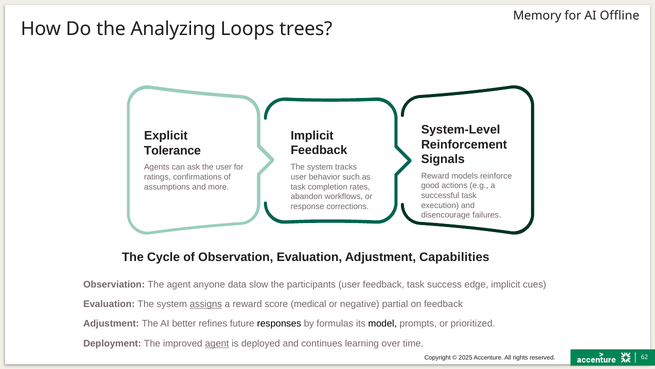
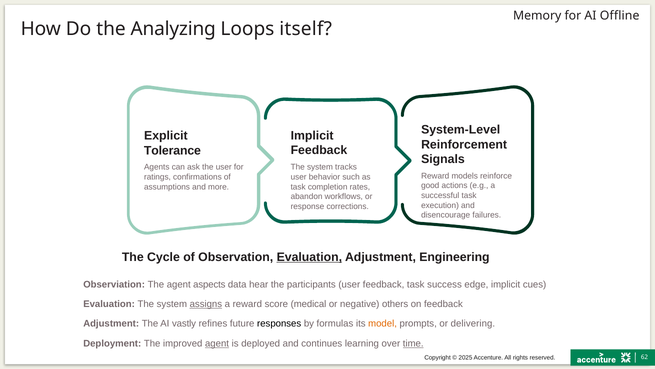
trees: trees -> itself
Evaluation at (309, 257) underline: none -> present
Capabilities: Capabilities -> Engineering
anyone: anyone -> aspects
slow: slow -> hear
partial: partial -> others
better: better -> vastly
model colour: black -> orange
prioritized: prioritized -> delivering
time underline: none -> present
